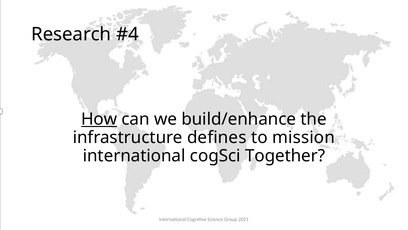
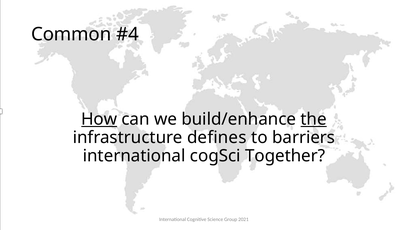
Research: Research -> Common
the underline: none -> present
mission: mission -> barriers
